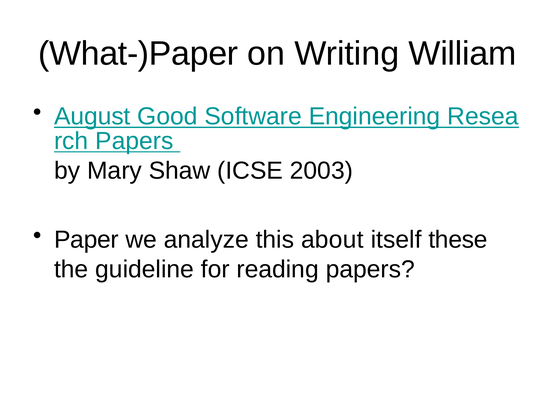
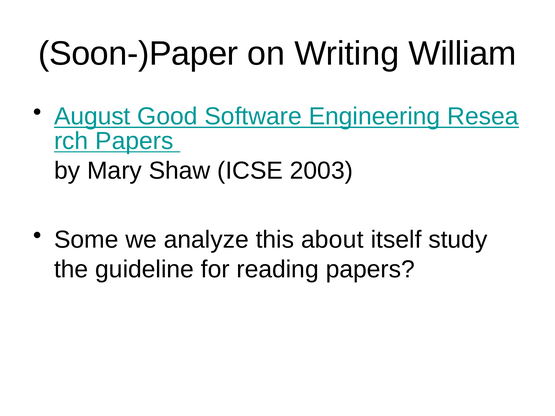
What-)Paper: What-)Paper -> Soon-)Paper
Paper: Paper -> Some
these: these -> study
